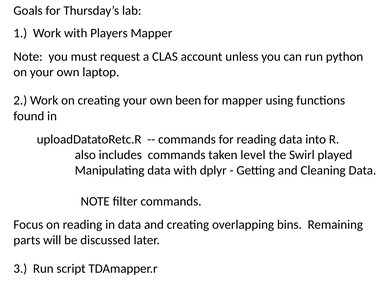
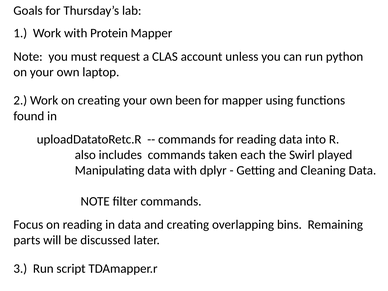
Players: Players -> Protein
level: level -> each
